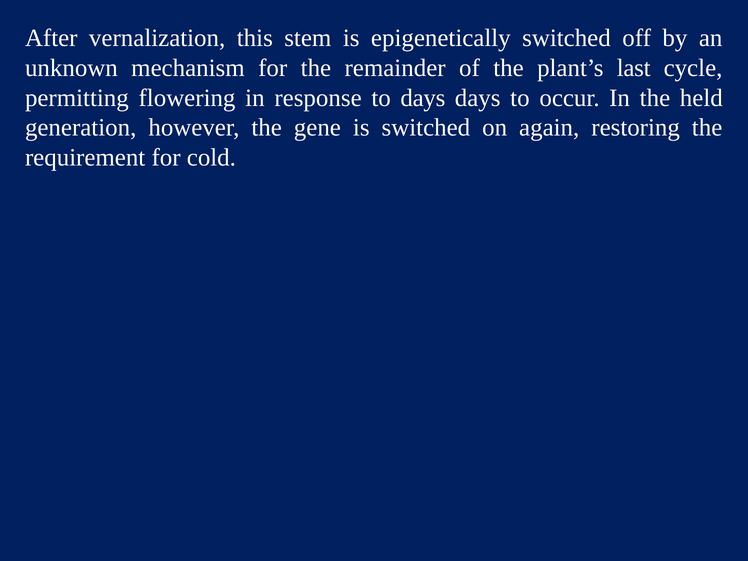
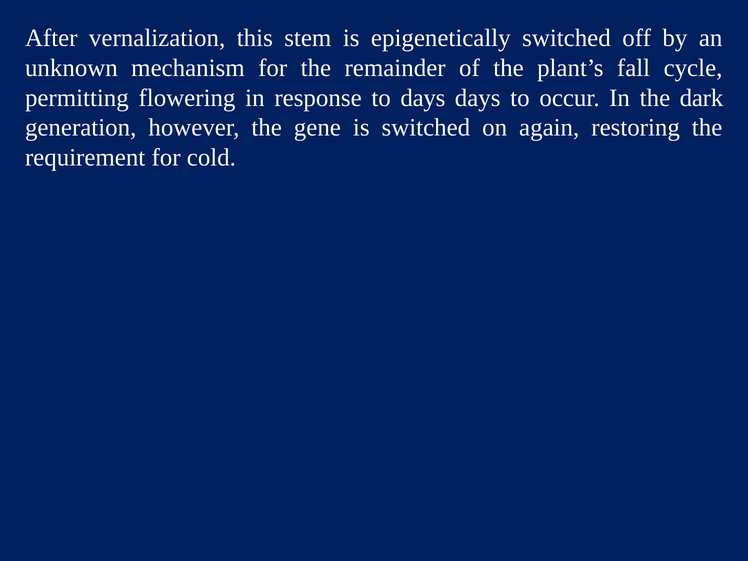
last: last -> fall
held: held -> dark
